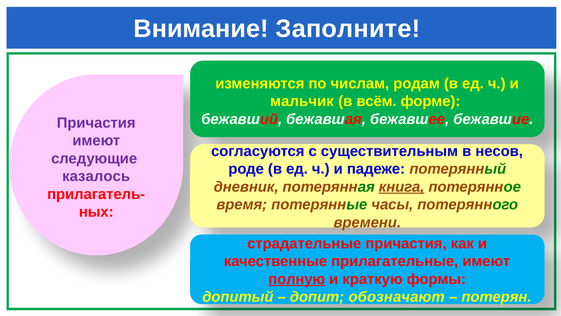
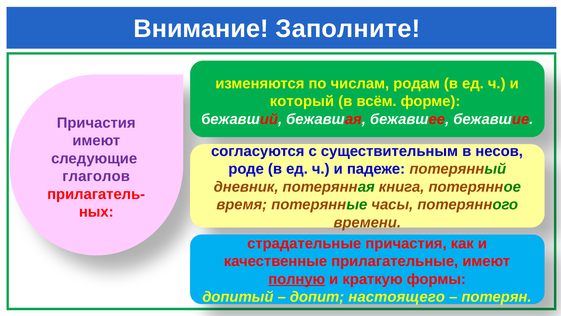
мальчик: мальчик -> который
казалось: казалось -> глаголов
книга underline: present -> none
обозначают: обозначают -> настоящего
